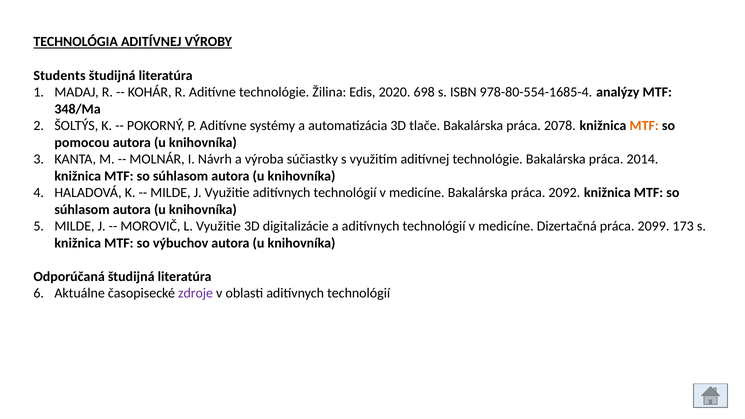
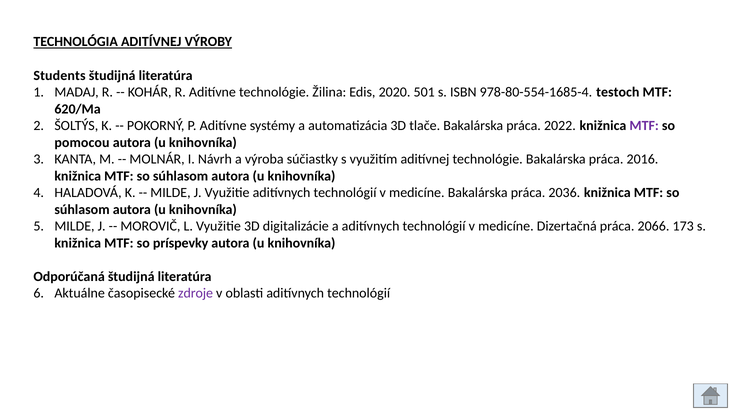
698: 698 -> 501
analýzy: analýzy -> testoch
348/Ma: 348/Ma -> 620/Ma
2078: 2078 -> 2022
MTF at (644, 126) colour: orange -> purple
2014: 2014 -> 2016
2092: 2092 -> 2036
2099: 2099 -> 2066
výbuchov: výbuchov -> príspevky
